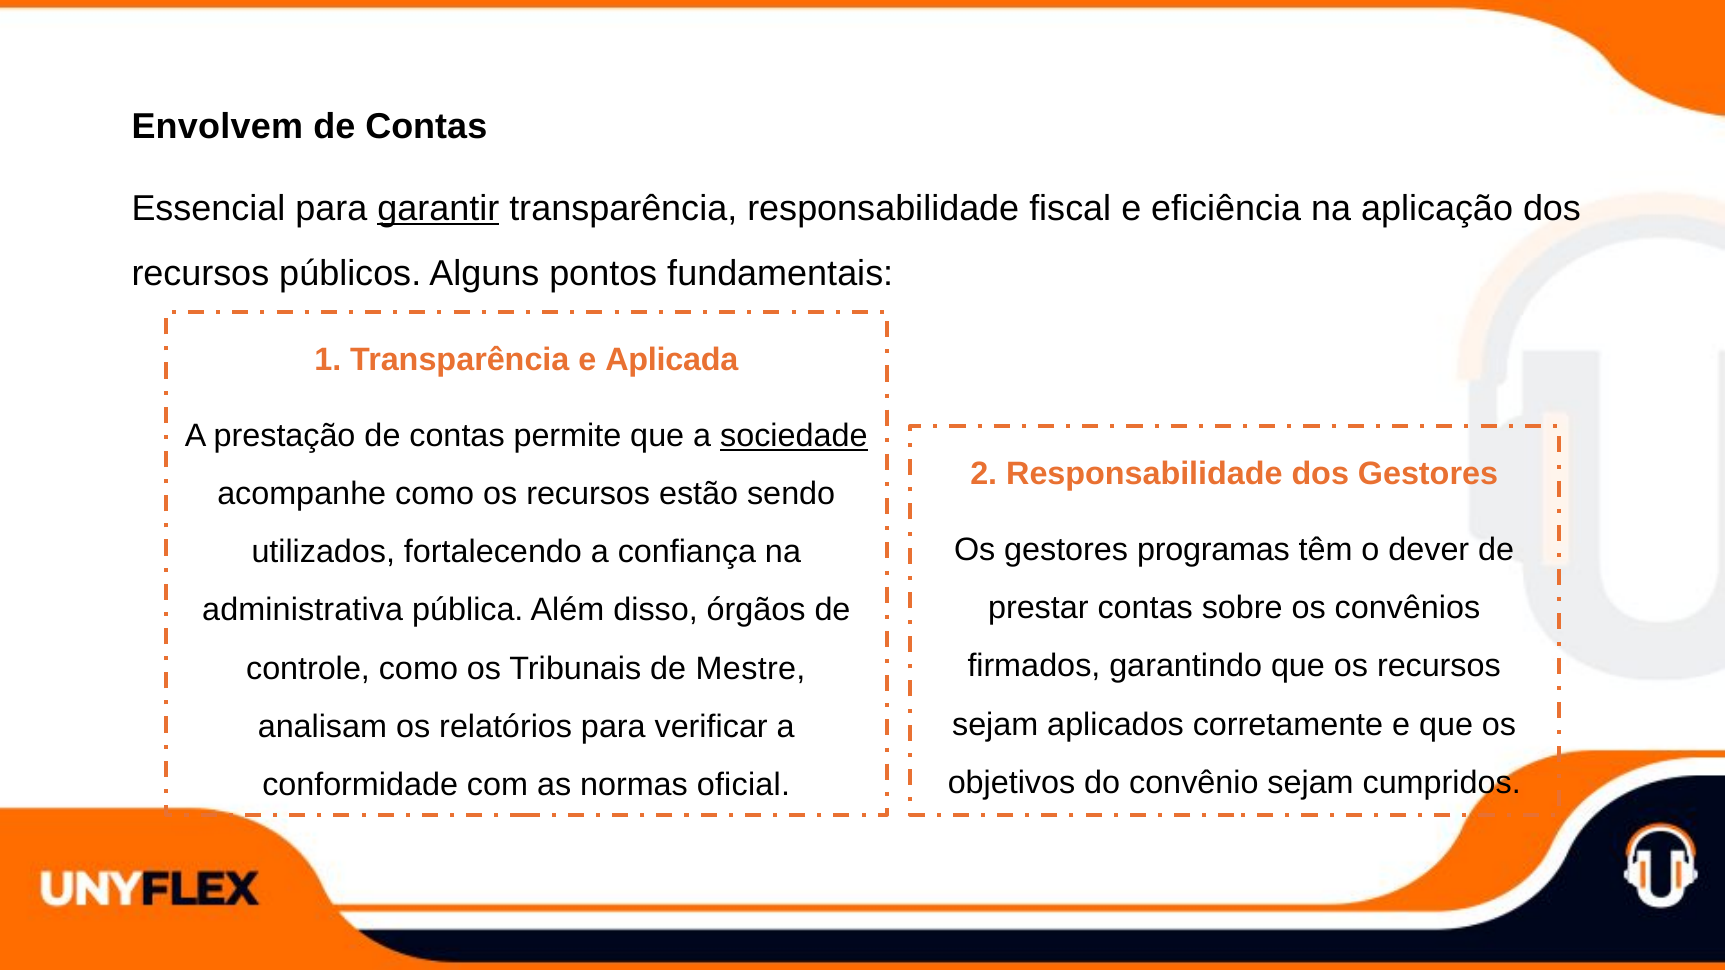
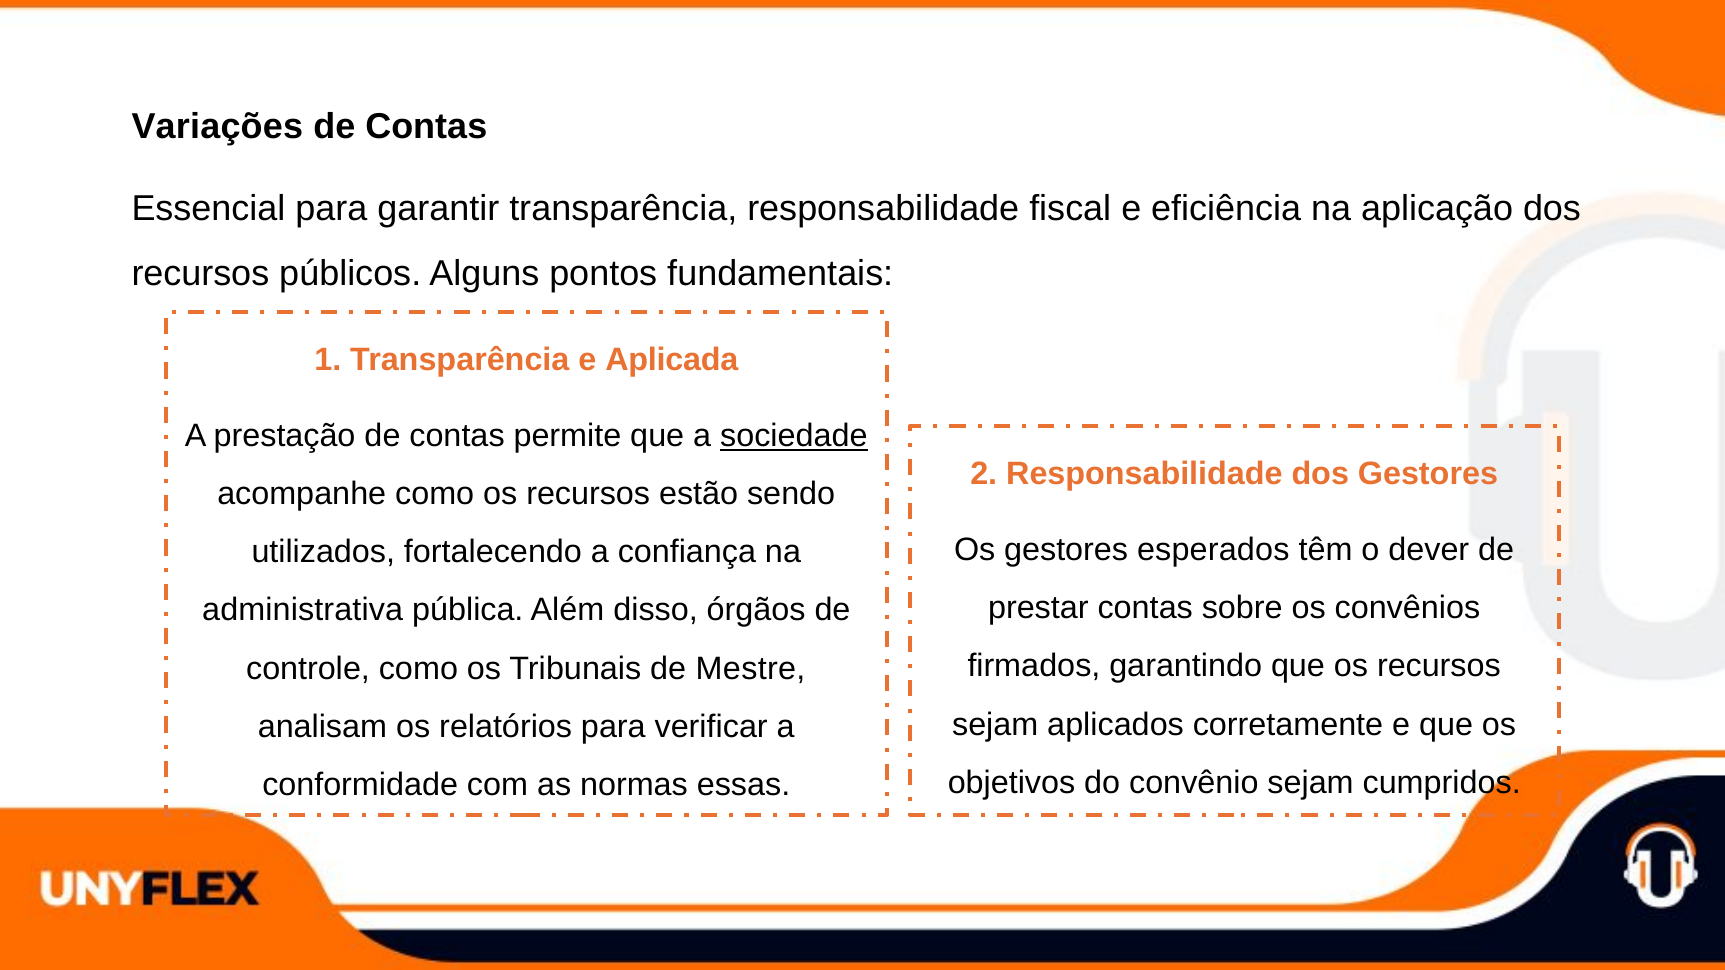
Envolvem: Envolvem -> Variações
garantir underline: present -> none
programas: programas -> esperados
oficial: oficial -> essas
